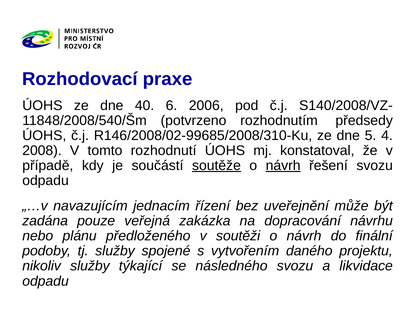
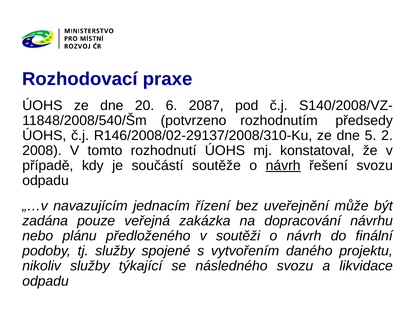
40: 40 -> 20
2006: 2006 -> 2087
R146/2008/02-99685/2008/310-Ku: R146/2008/02-99685/2008/310-Ku -> R146/2008/02-29137/2008/310-Ku
4: 4 -> 2
soutěže underline: present -> none
